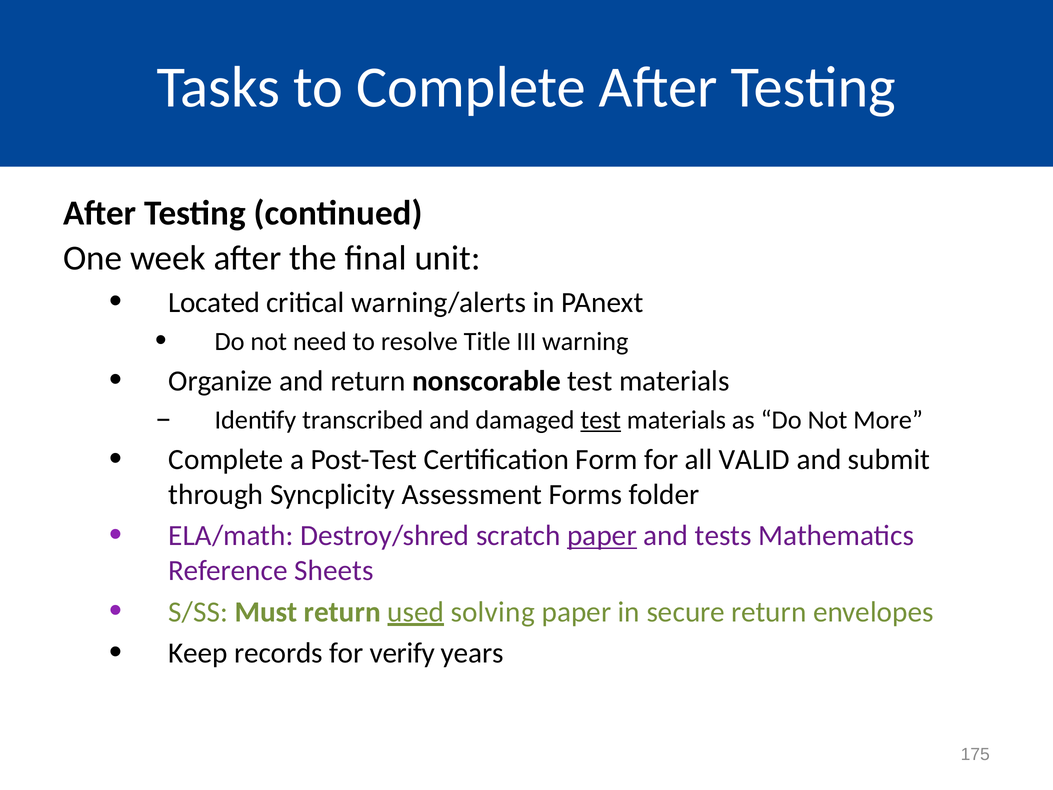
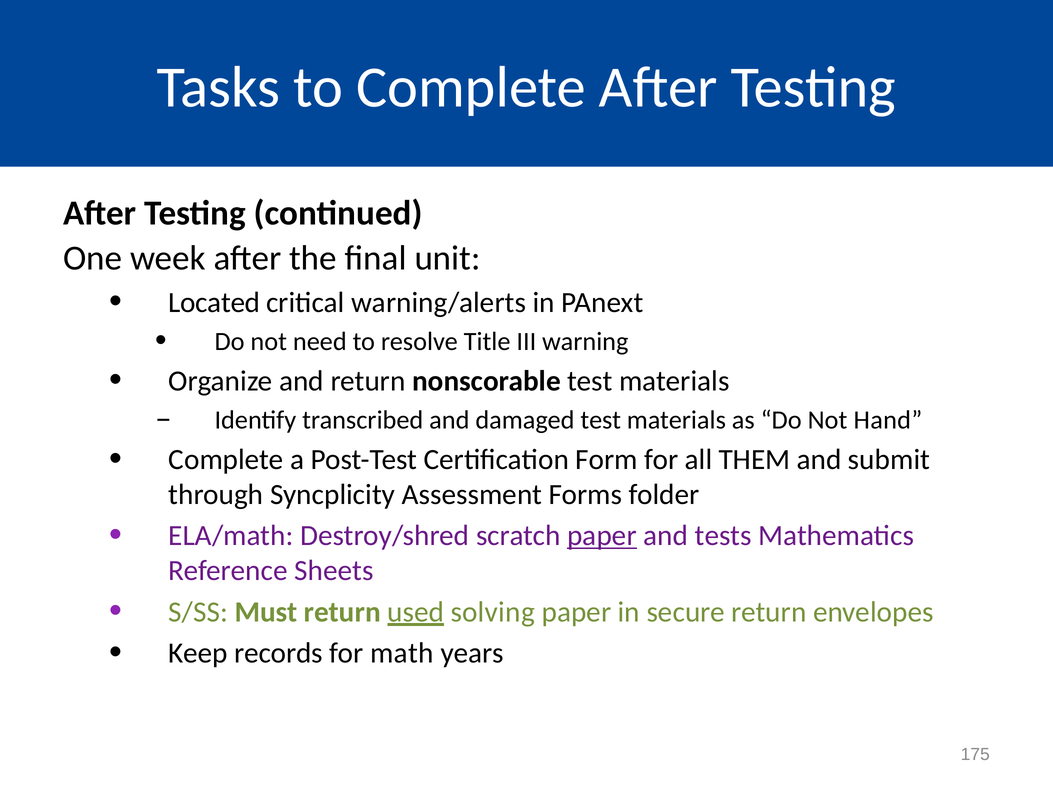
test at (601, 420) underline: present -> none
More: More -> Hand
VALID: VALID -> THEM
verify: verify -> math
